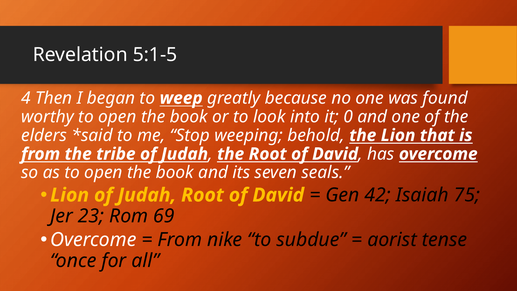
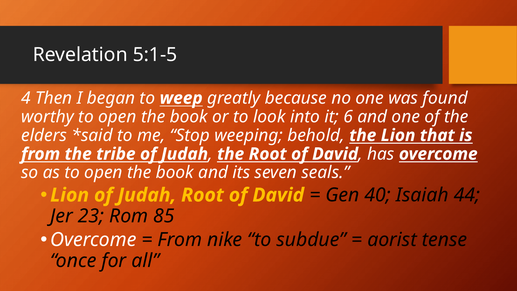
0: 0 -> 6
42: 42 -> 40
75: 75 -> 44
69: 69 -> 85
